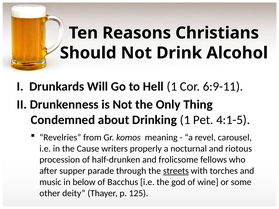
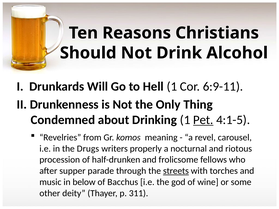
Pet underline: none -> present
Cause: Cause -> Drugs
125: 125 -> 311
